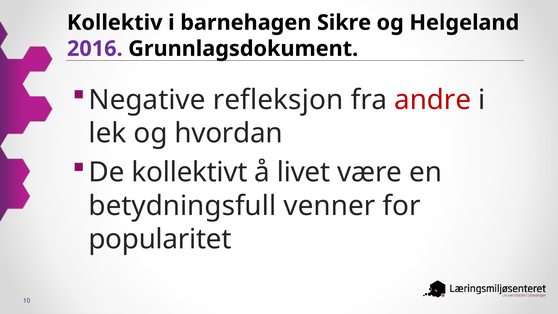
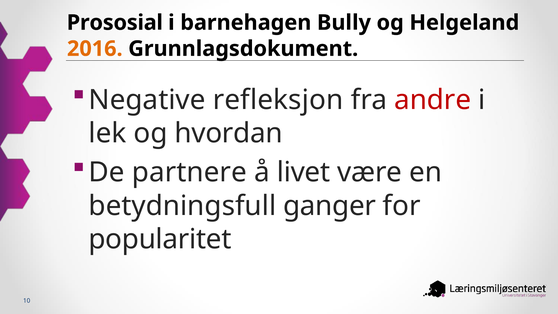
Kollektiv: Kollektiv -> Prososial
Sikre: Sikre -> Bully
2016 colour: purple -> orange
kollektivt: kollektivt -> partnere
venner: venner -> ganger
